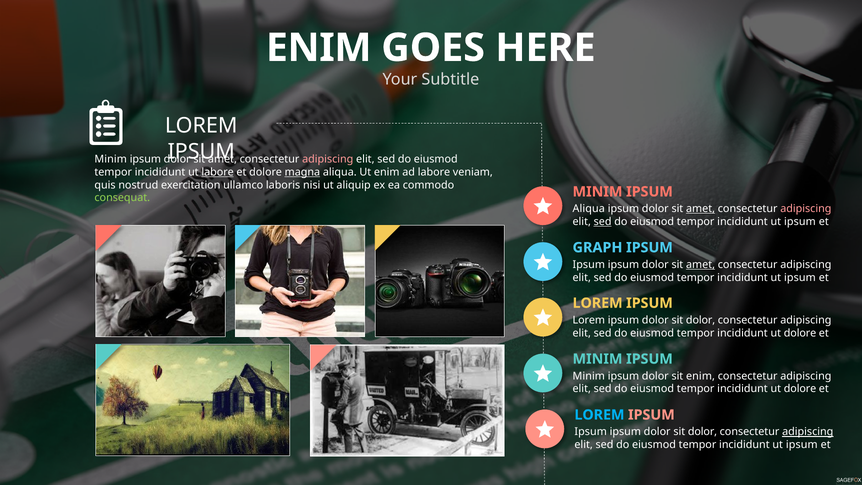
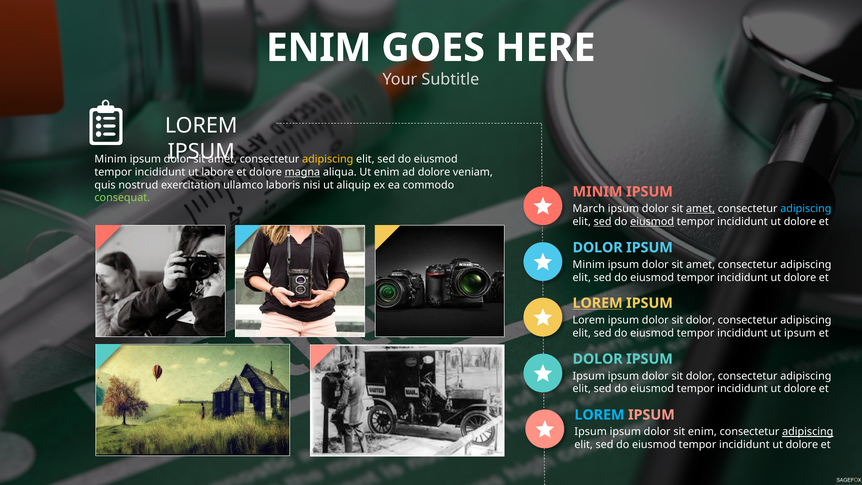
adipiscing at (328, 159) colour: pink -> yellow
labore at (218, 172) underline: present -> none
ad labore: labore -> dolore
Aliqua at (589, 209): Aliqua -> March
adipiscing at (806, 209) colour: pink -> light blue
eiusmod at (652, 222) underline: none -> present
ipsum at (800, 222): ipsum -> dolore
GRAPH at (597, 247): GRAPH -> DOLOR
Ipsum at (589, 264): Ipsum -> Minim
amet at (701, 264) underline: present -> none
ipsum at (800, 277): ipsum -> dolore
LOREM at (598, 303) underline: none -> present
dolore at (800, 333): dolore -> ipsum
MINIM at (598, 359): MINIM -> DOLOR
Minim at (589, 376): Minim -> Ipsum
enim at (701, 376): enim -> dolor
dolor at (702, 432): dolor -> enim
ipsum at (802, 445): ipsum -> dolore
